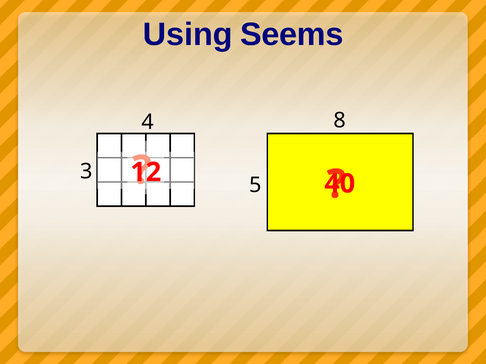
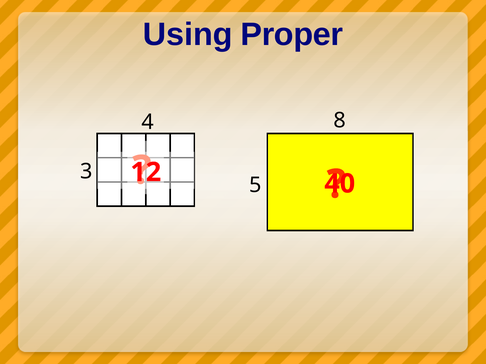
Seems: Seems -> Proper
